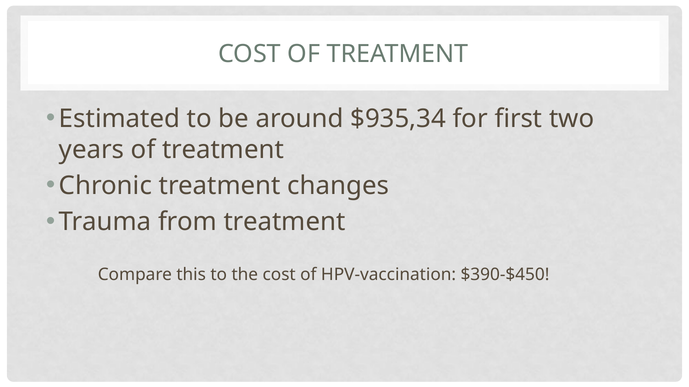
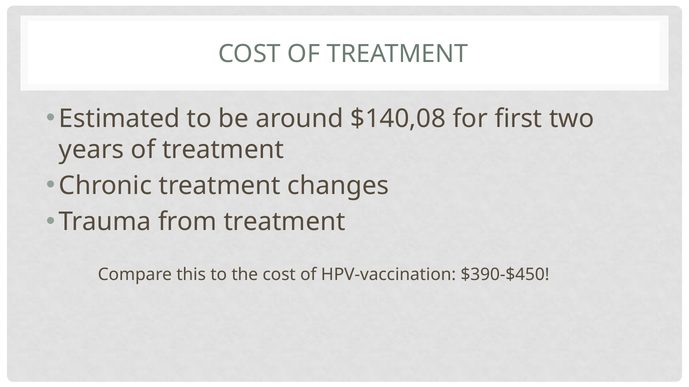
$935,34: $935,34 -> $140,08
